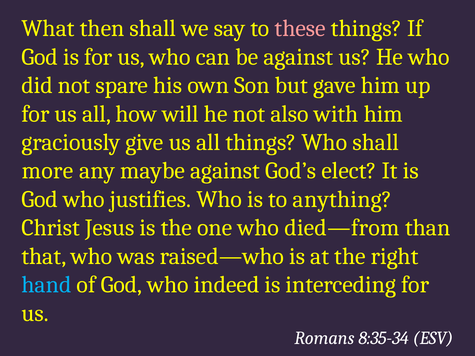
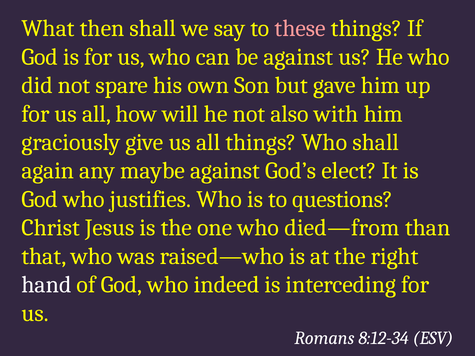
more: more -> again
anything: anything -> questions
hand colour: light blue -> white
8:35-34: 8:35-34 -> 8:12-34
